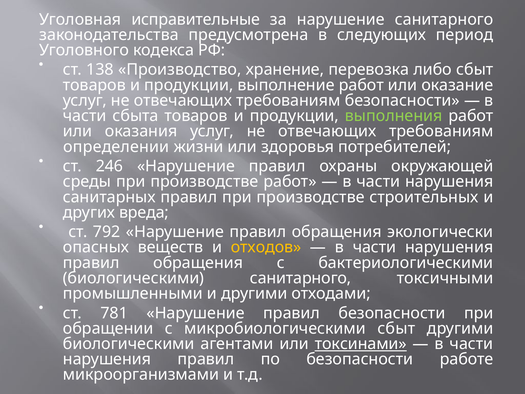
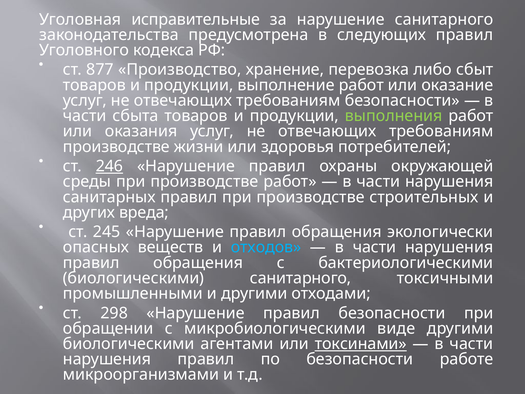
следующих период: период -> правил
138: 138 -> 877
определении at (116, 147): определении -> производстве
246 underline: none -> present
792: 792 -> 245
отходов colour: yellow -> light blue
781: 781 -> 298
микробиологическими сбыт: сбыт -> виде
